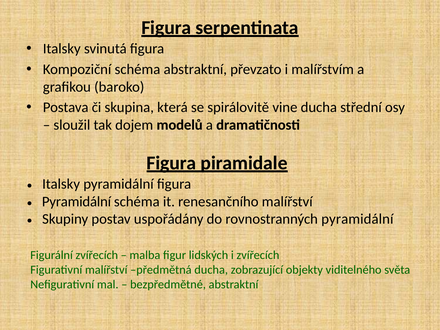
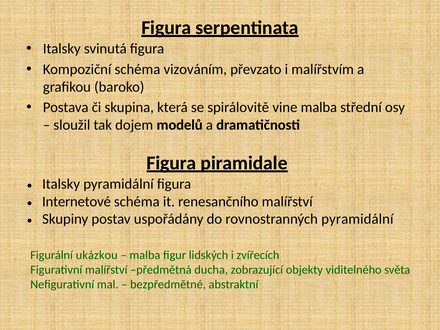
schéma abstraktní: abstraktní -> vizováním
vine ducha: ducha -> malba
Pyramidální at (77, 202): Pyramidální -> Internetové
Figurální zvířecích: zvířecích -> ukázkou
